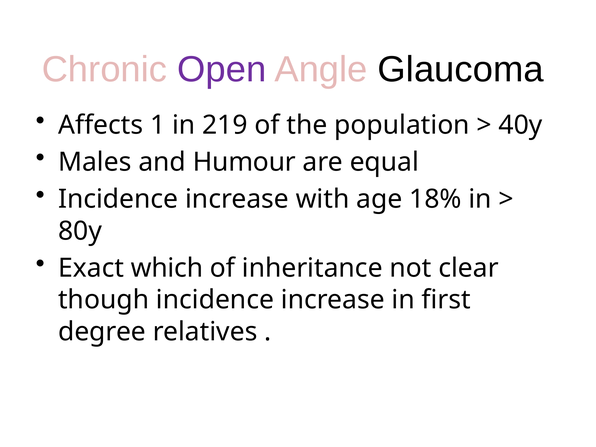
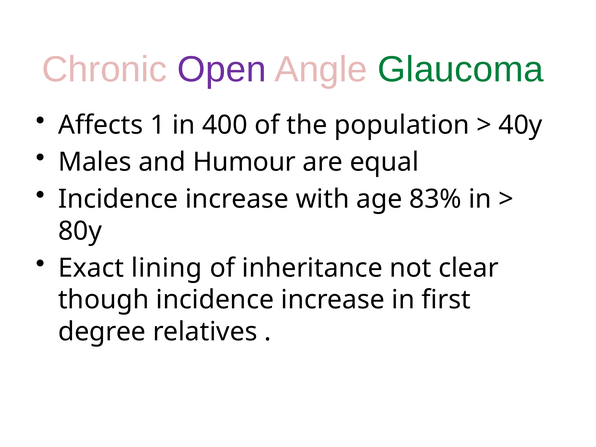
Glaucoma colour: black -> green
219: 219 -> 400
18%: 18% -> 83%
which: which -> lining
